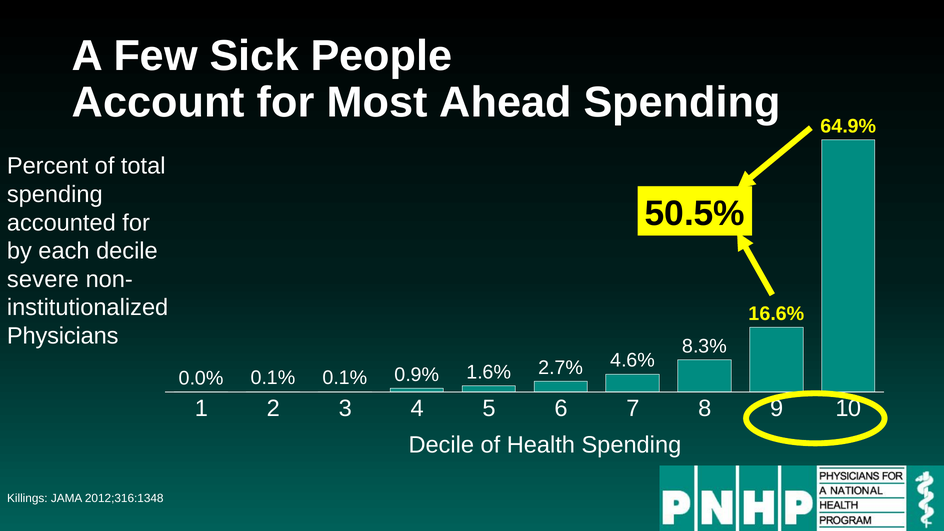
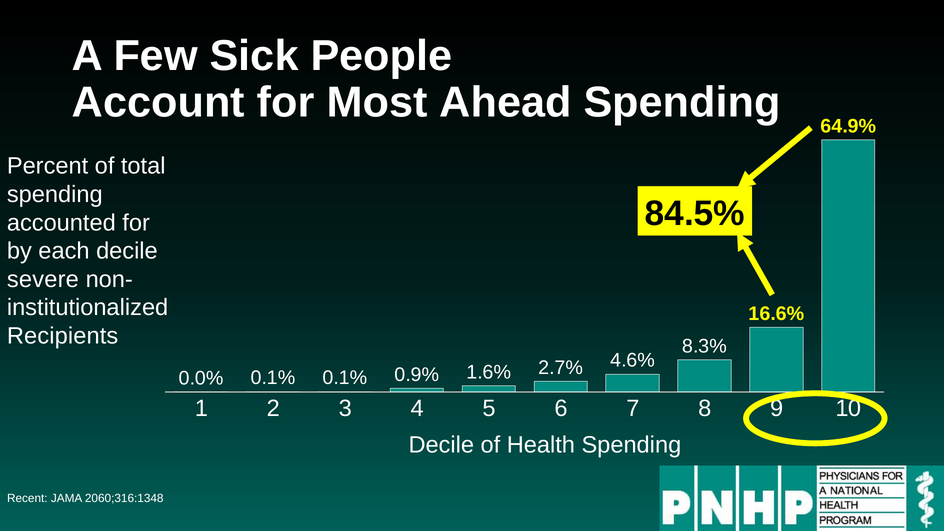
50.5%: 50.5% -> 84.5%
Physicians: Physicians -> Recipients
Killings: Killings -> Recent
2012;316:1348: 2012;316:1348 -> 2060;316:1348
